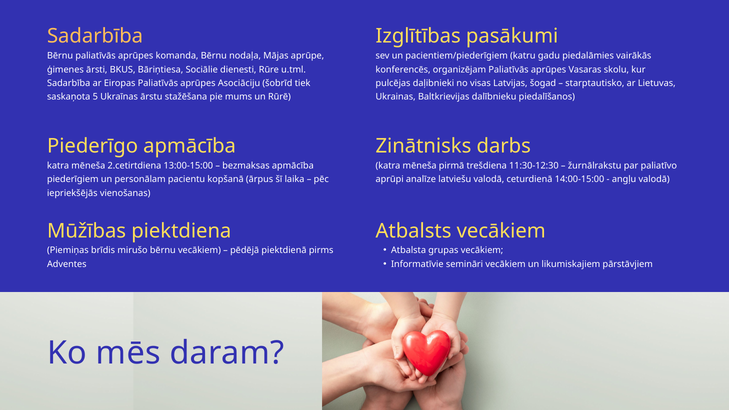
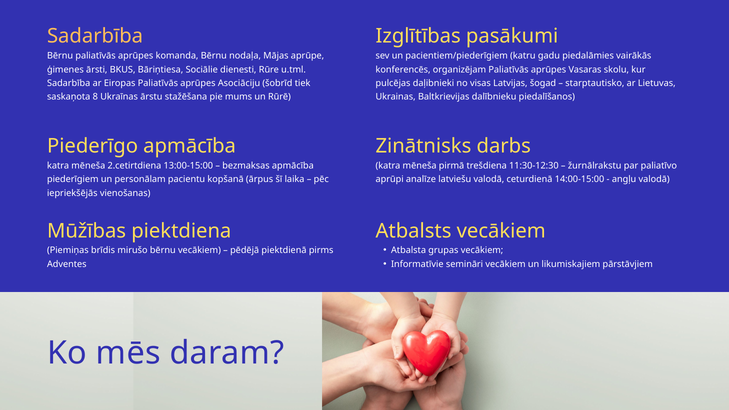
5: 5 -> 8
